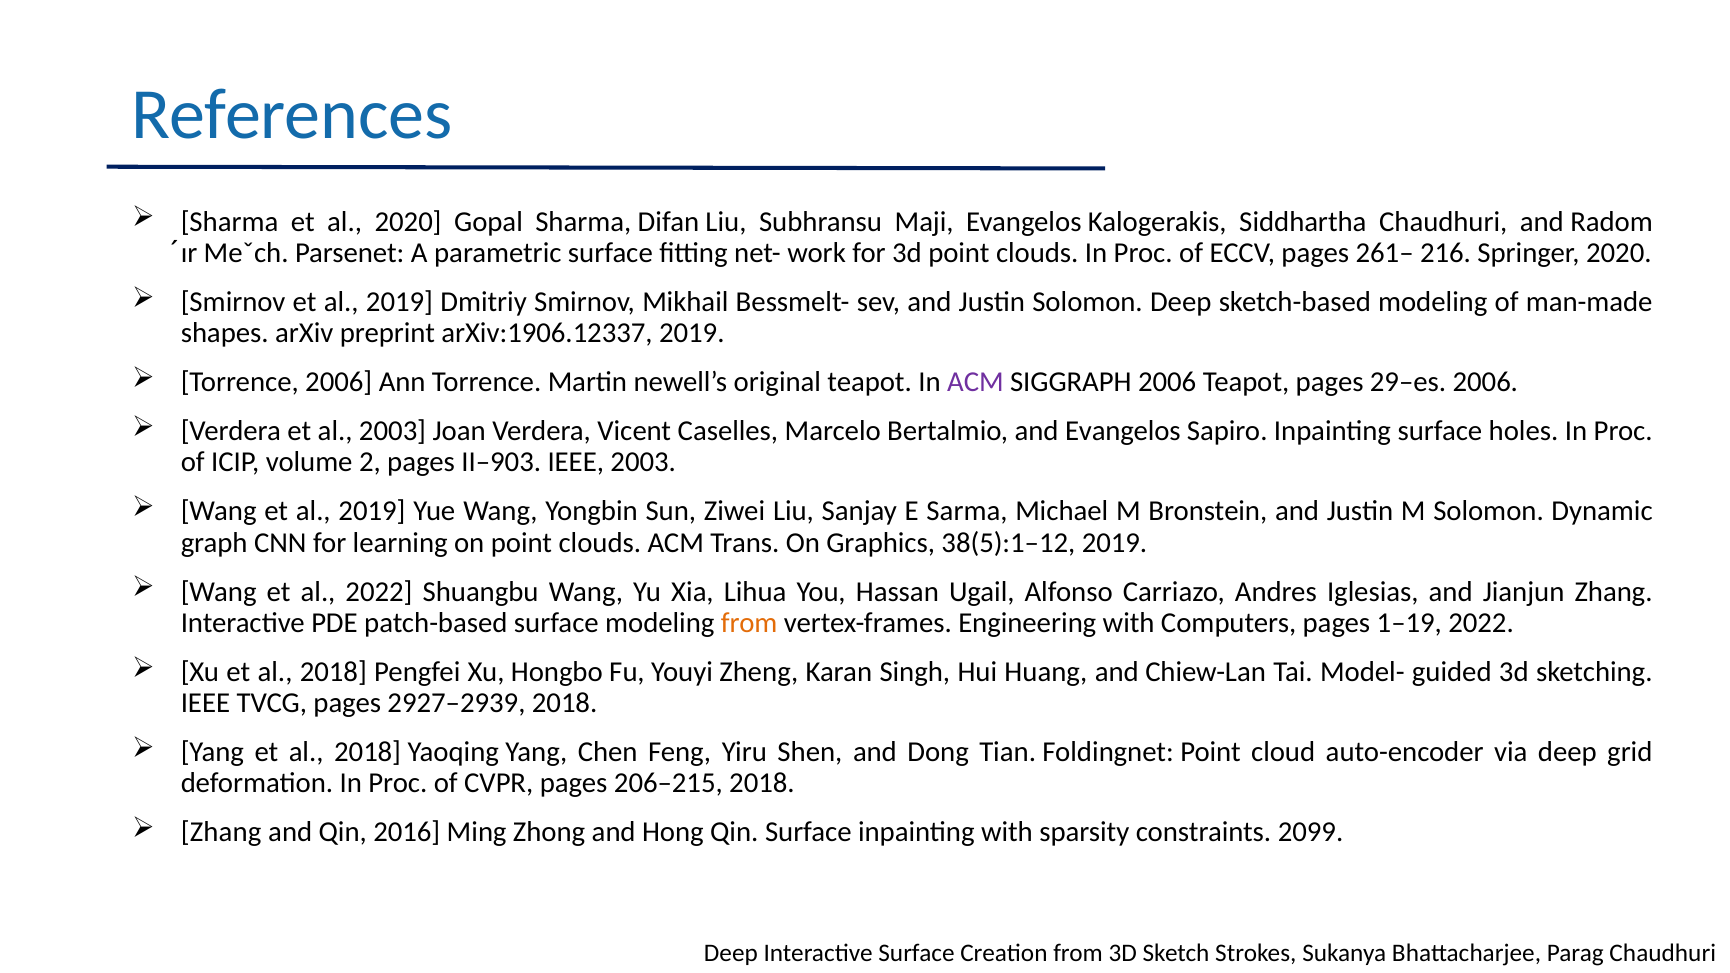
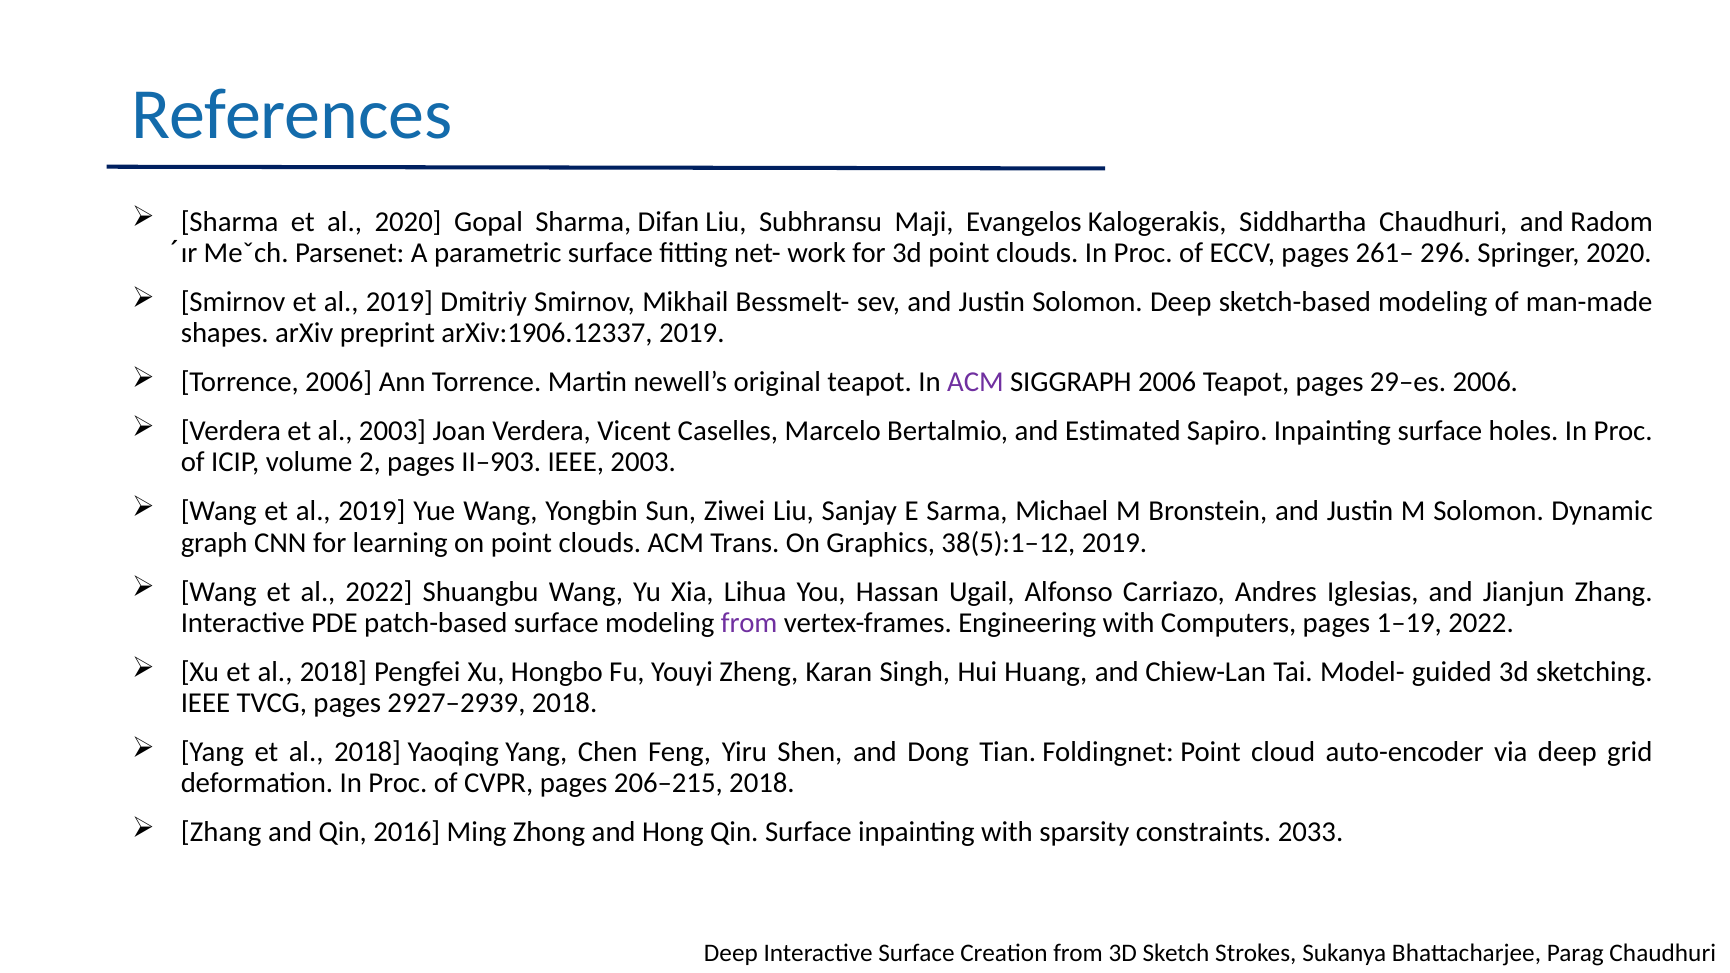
216: 216 -> 296
and Evangelos: Evangelos -> Estimated
from at (749, 623) colour: orange -> purple
2099: 2099 -> 2033
